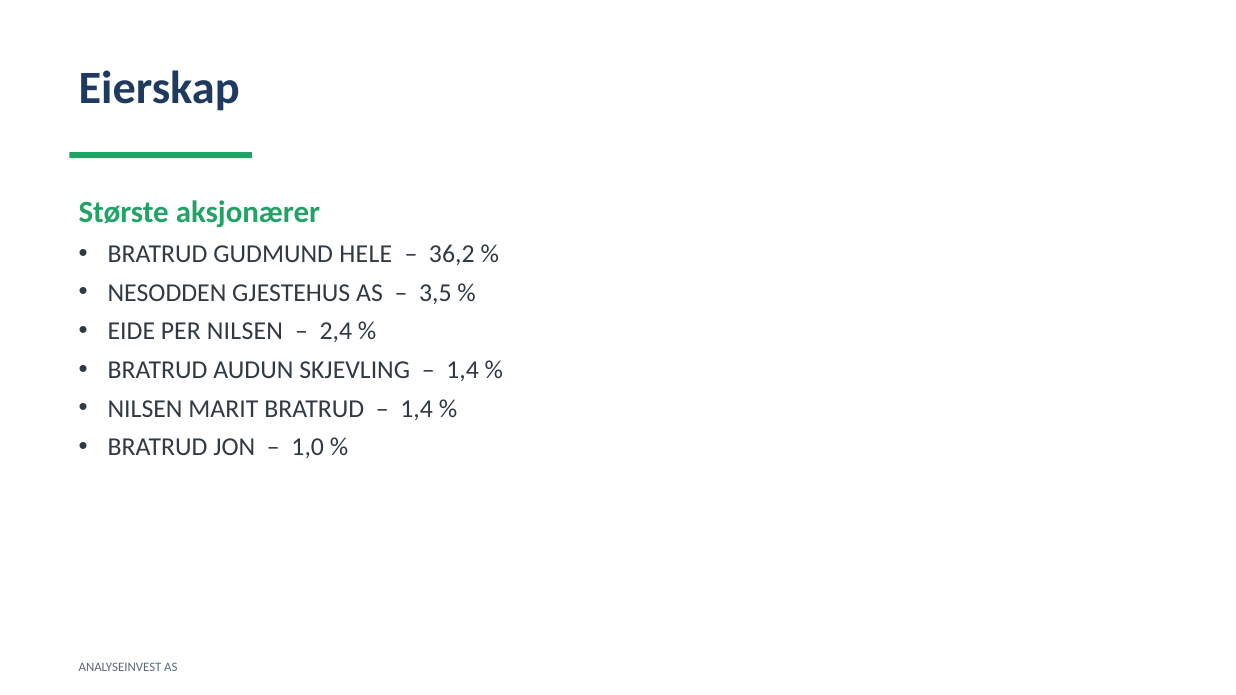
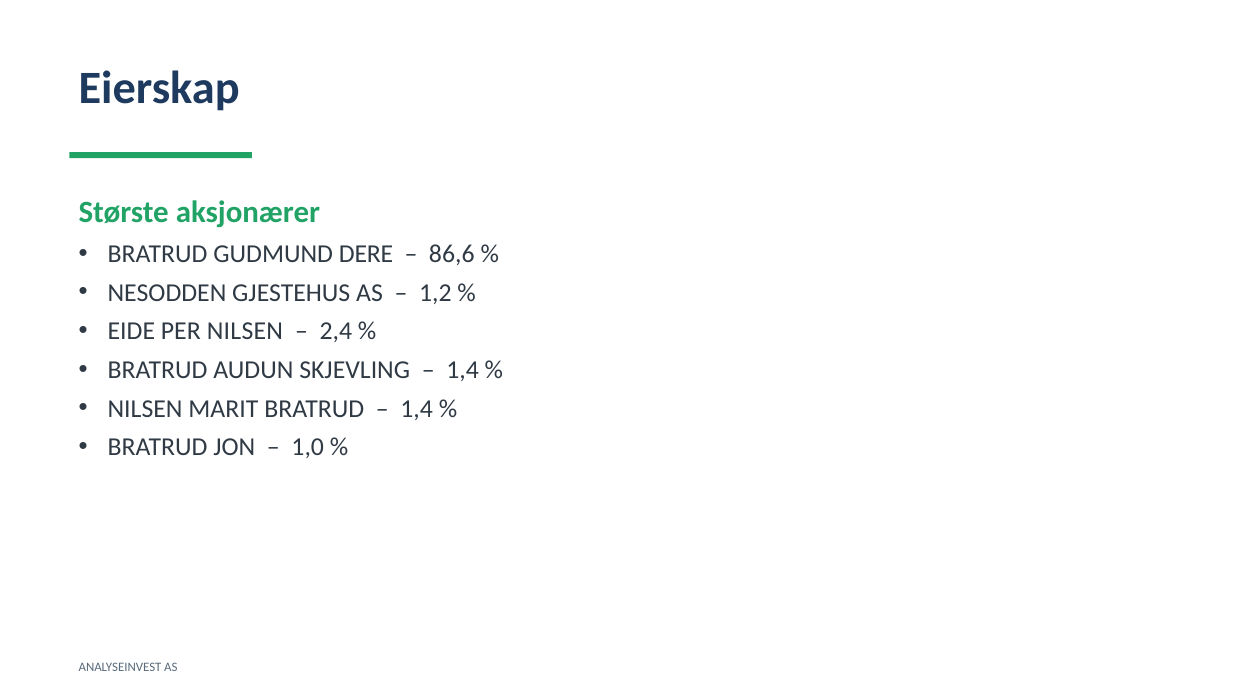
HELE: HELE -> DERE
36,2: 36,2 -> 86,6
3,5: 3,5 -> 1,2
